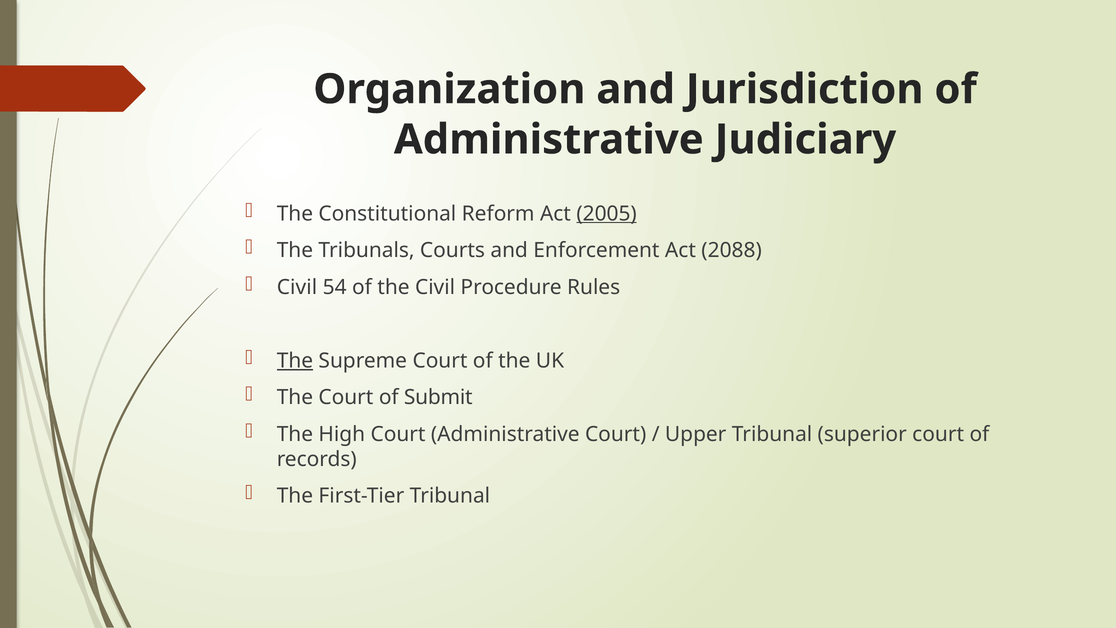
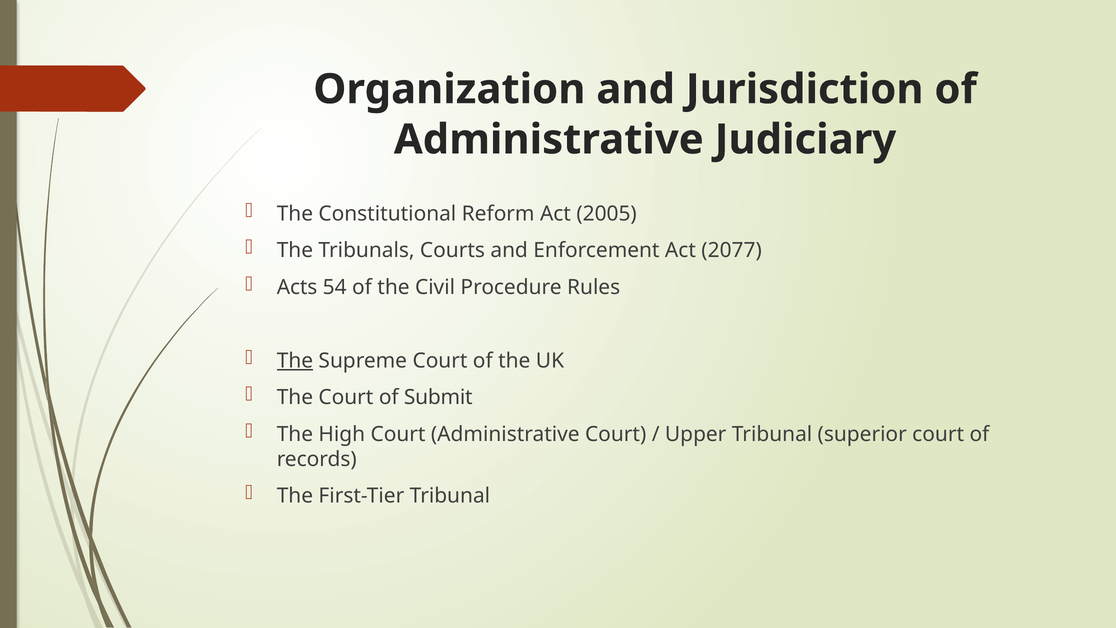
2005 underline: present -> none
2088: 2088 -> 2077
Civil at (297, 287): Civil -> Acts
